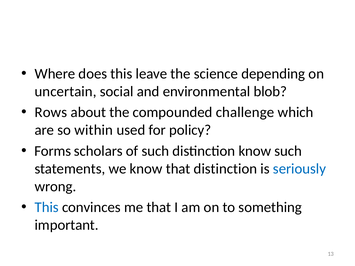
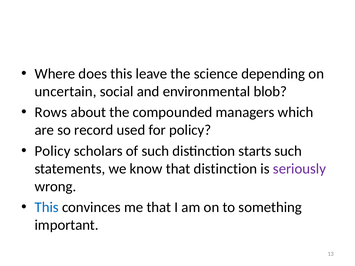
challenge: challenge -> managers
within: within -> record
Forms at (53, 151): Forms -> Policy
distinction know: know -> starts
seriously colour: blue -> purple
